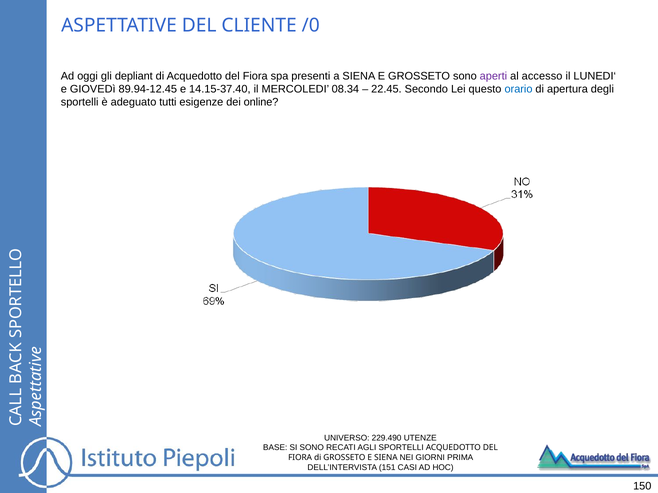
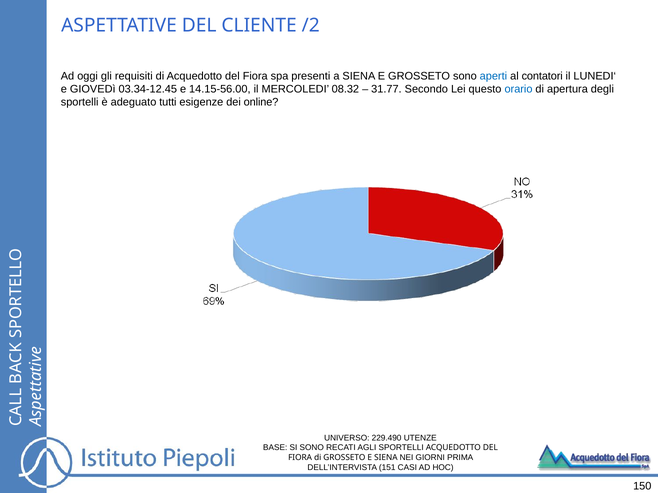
/0: /0 -> /2
depliant: depliant -> requisiti
aperti colour: purple -> blue
accesso: accesso -> contatori
89.94-12.45: 89.94-12.45 -> 03.34-12.45
14.15-37.40: 14.15-37.40 -> 14.15-56.00
08.34: 08.34 -> 08.32
22.45: 22.45 -> 31.77
